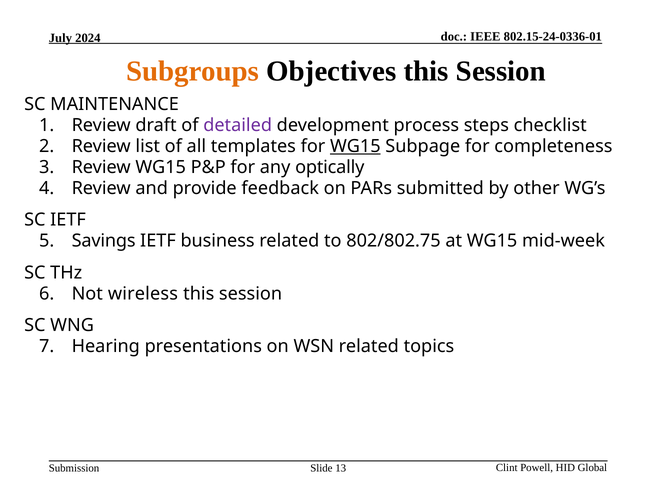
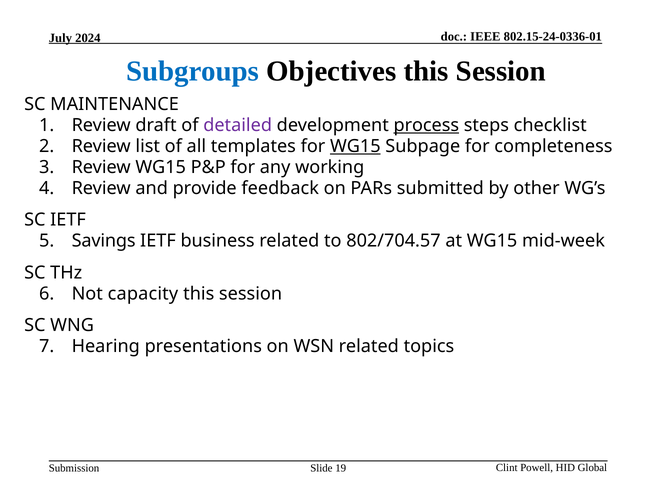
Subgroups colour: orange -> blue
process underline: none -> present
optically: optically -> working
802/802.75: 802/802.75 -> 802/704.57
wireless: wireless -> capacity
13: 13 -> 19
